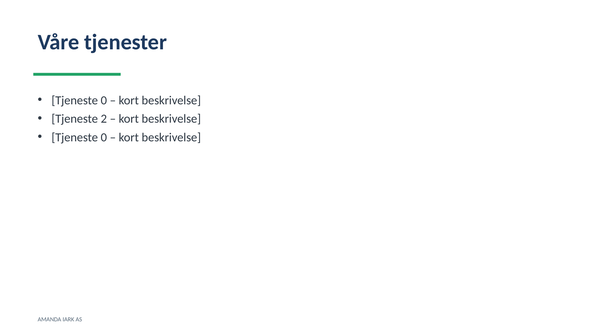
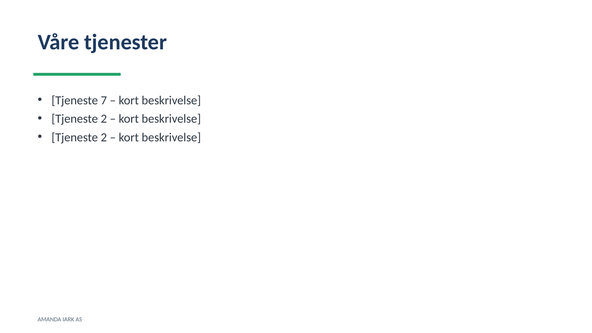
0 at (104, 100): 0 -> 7
0 at (104, 137): 0 -> 2
